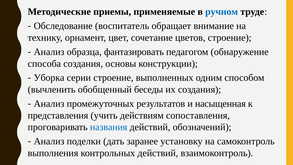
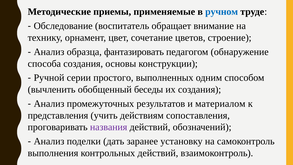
Уборка: Уборка -> Ручной
серии строение: строение -> простого
насыщенная: насыщенная -> материалом
названия colour: blue -> purple
